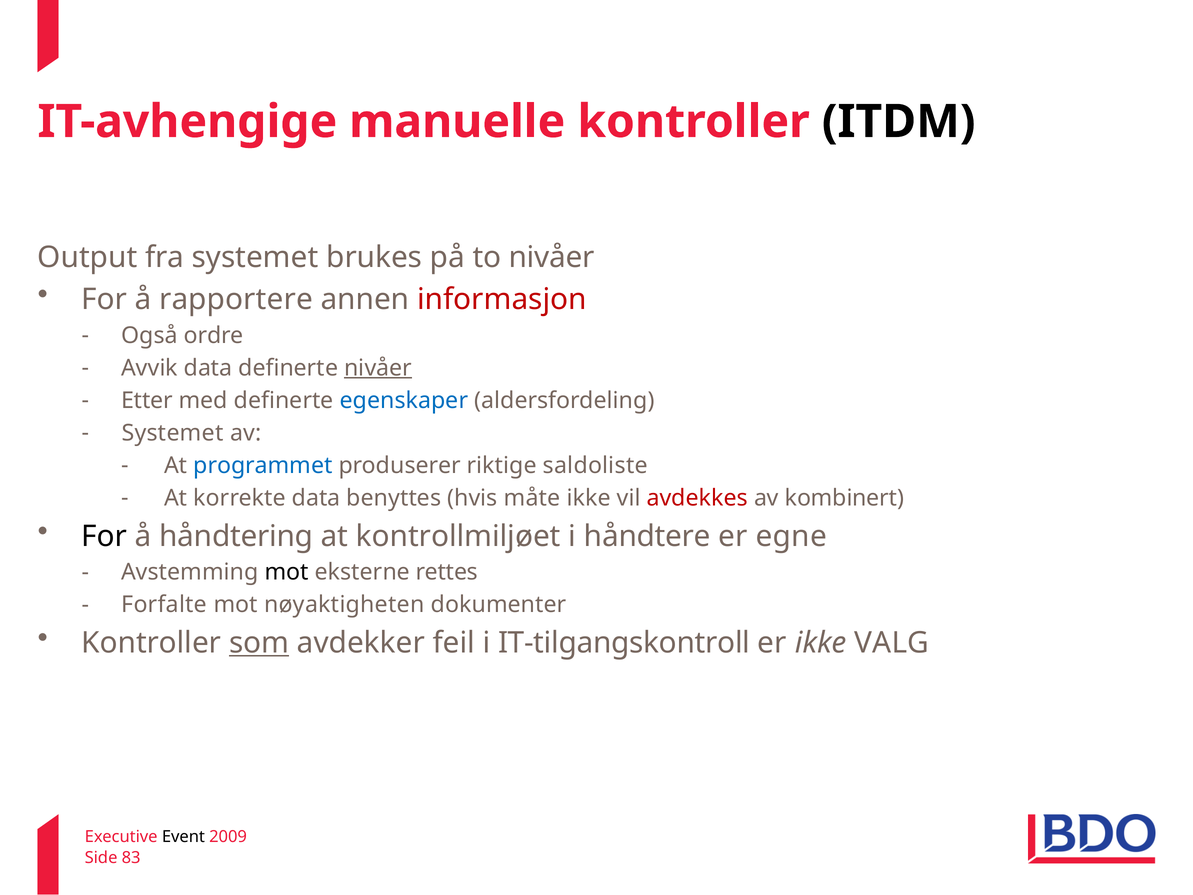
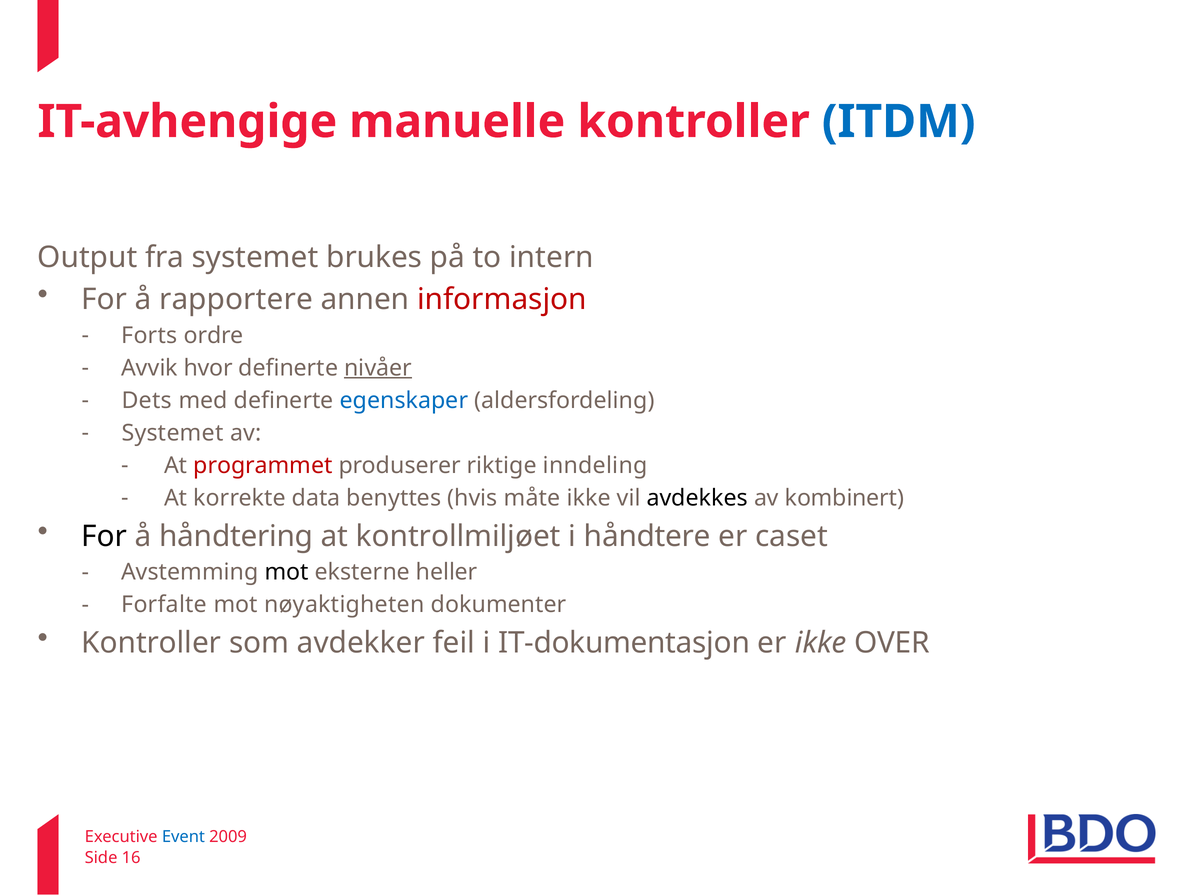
ITDM colour: black -> blue
to nivåer: nivåer -> intern
Også: Også -> Forts
Avvik data: data -> hvor
Etter: Etter -> Dets
programmet colour: blue -> red
saldoliste: saldoliste -> inndeling
avdekkes colour: red -> black
egne: egne -> caset
rettes: rettes -> heller
som underline: present -> none
IT-tilgangskontroll: IT-tilgangskontroll -> IT-dokumentasjon
VALG: VALG -> OVER
Event colour: black -> blue
83: 83 -> 16
